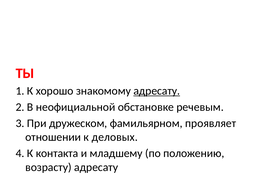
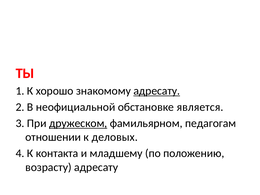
речевым: речевым -> является
дружеском underline: none -> present
проявляет: проявляет -> педагогам
